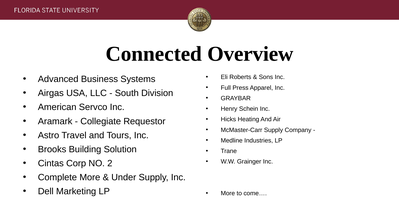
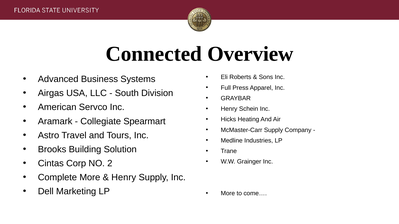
Requestor: Requestor -> Spearmart
Under at (124, 178): Under -> Henry
